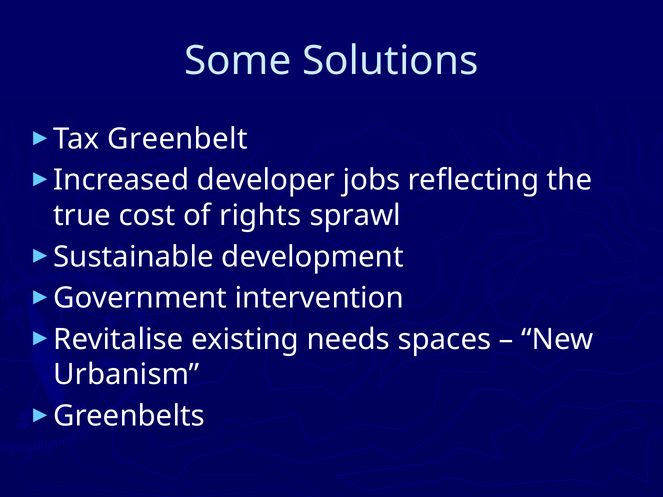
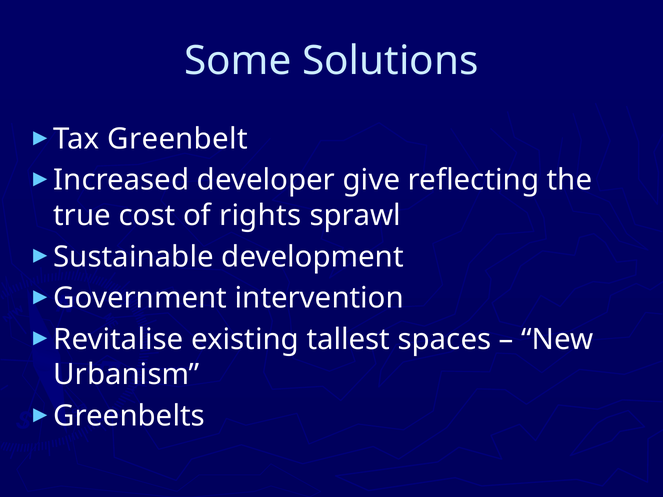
jobs: jobs -> give
needs: needs -> tallest
